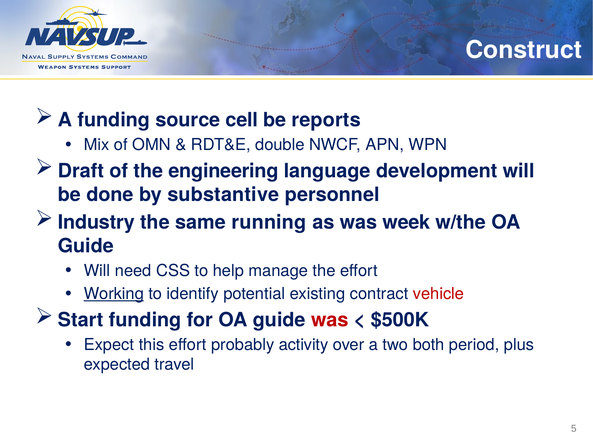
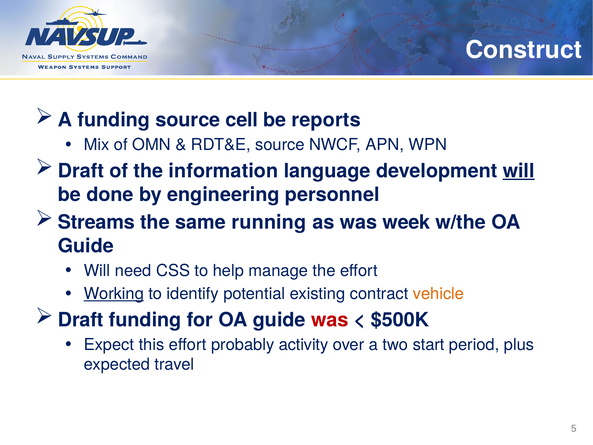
RDT&E double: double -> source
engineering: engineering -> information
will at (519, 171) underline: none -> present
substantive: substantive -> engineering
Industry: Industry -> Streams
vehicle colour: red -> orange
Start at (81, 320): Start -> Draft
both: both -> start
